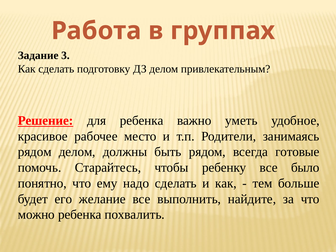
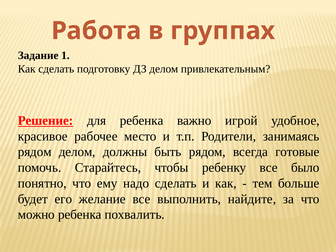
3: 3 -> 1
уметь: уметь -> игрой
